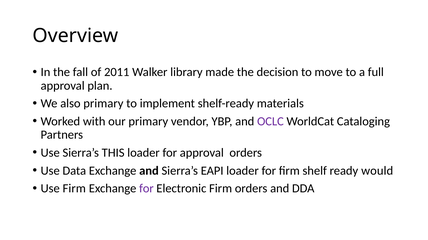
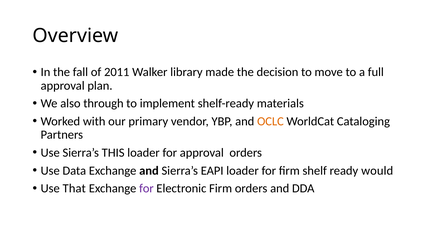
also primary: primary -> through
OCLC colour: purple -> orange
Use Firm: Firm -> That
